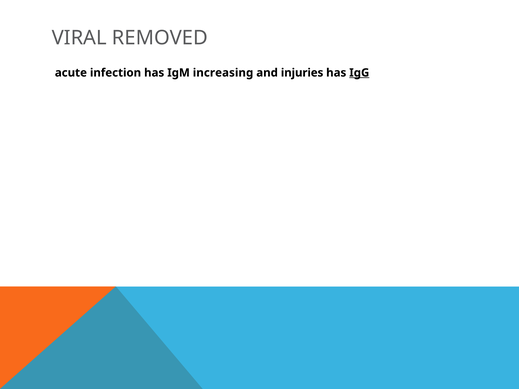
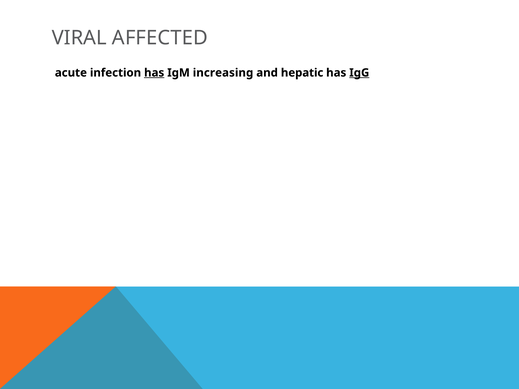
REMOVED: REMOVED -> AFFECTED
has at (154, 73) underline: none -> present
injuries: injuries -> hepatic
